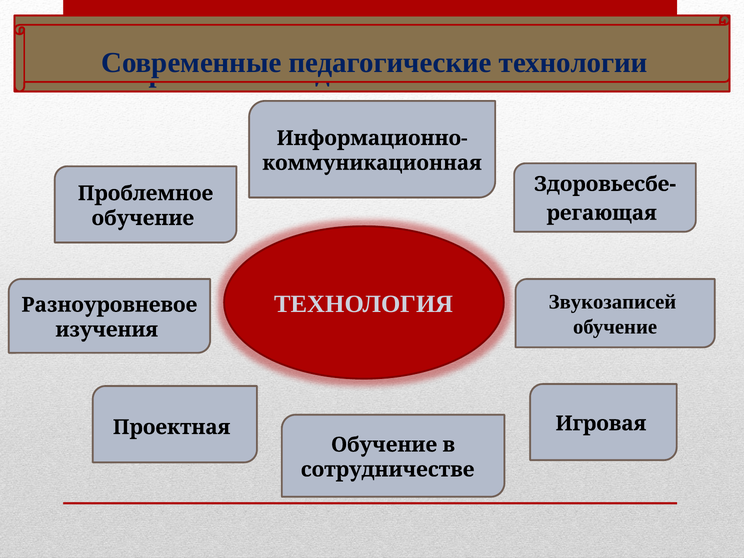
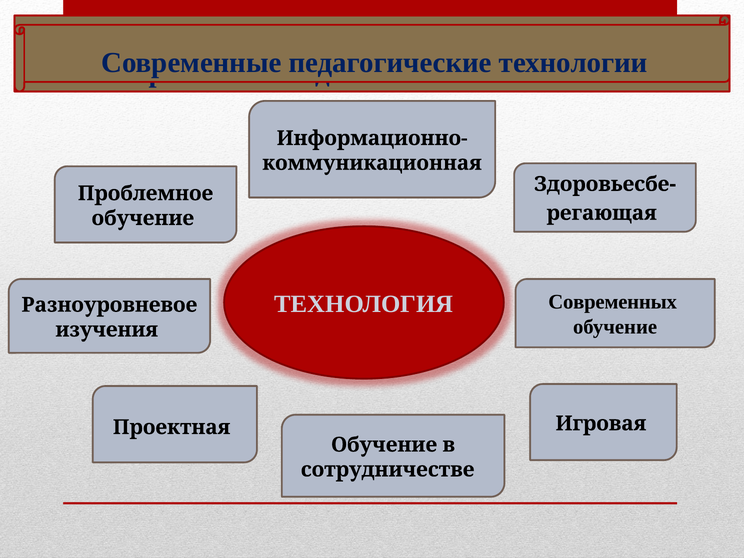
Звукозаписей: Звукозаписей -> Современных
